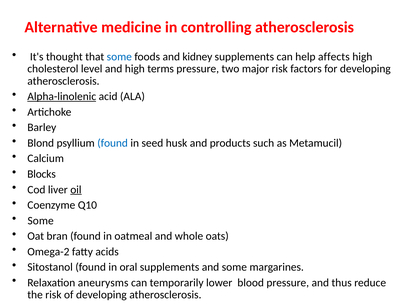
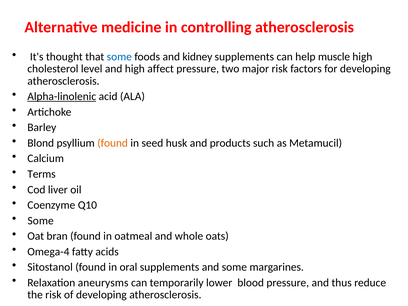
affects: affects -> muscle
terms: terms -> affect
found at (113, 143) colour: blue -> orange
Blocks: Blocks -> Terms
oil underline: present -> none
Omega-2: Omega-2 -> Omega-4
